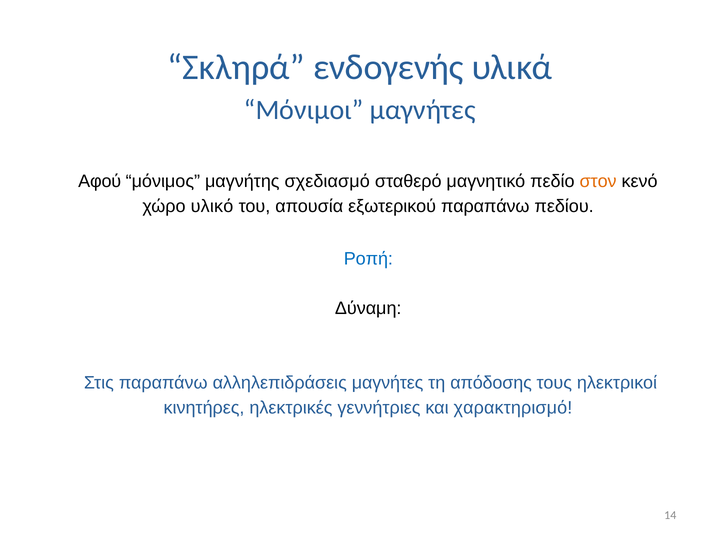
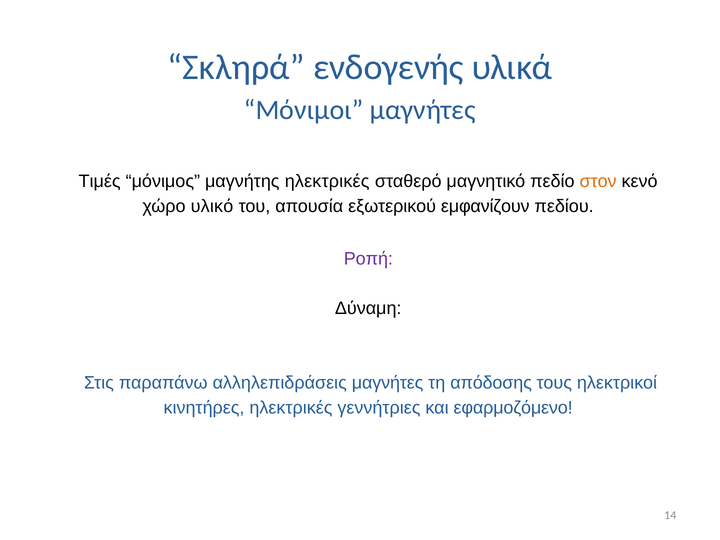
Αφού: Αφού -> Τιμές
μαγνήτης σχεδιασμό: σχεδιασμό -> ηλεκτρικές
εξωτερικού παραπάνω: παραπάνω -> εμφανίζουν
Ροπή colour: blue -> purple
χαρακτηρισμό: χαρακτηρισμό -> εφαρμοζόμενο
